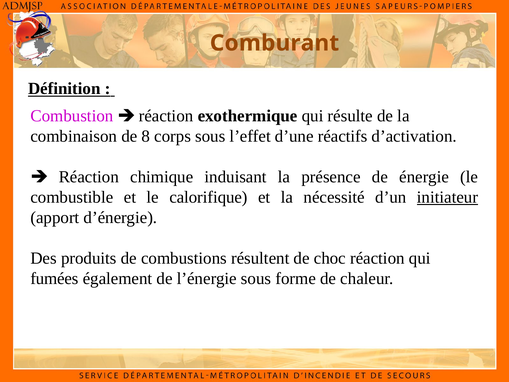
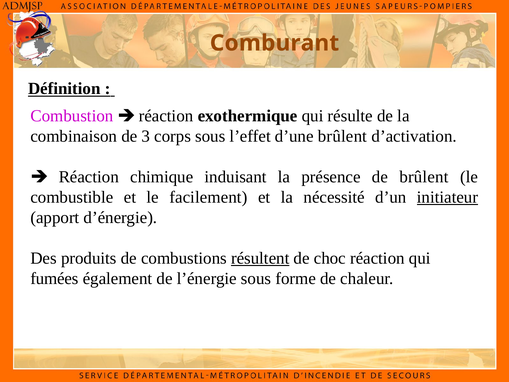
8: 8 -> 3
d’une réactifs: réactifs -> brûlent
de énergie: énergie -> brûlent
calorifique: calorifique -> facilement
résultent underline: none -> present
